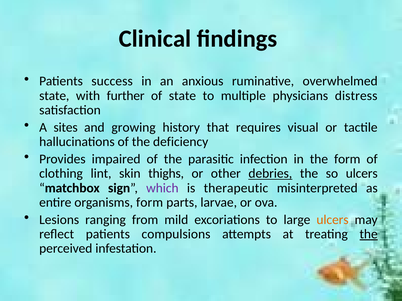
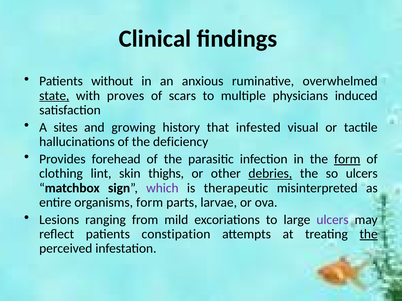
success: success -> without
state at (54, 96) underline: none -> present
further: further -> proves
of state: state -> scars
distress: distress -> induced
requires: requires -> infested
impaired: impaired -> forehead
form at (347, 159) underline: none -> present
ulcers at (333, 220) colour: orange -> purple
compulsions: compulsions -> constipation
